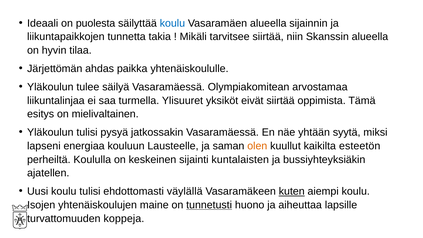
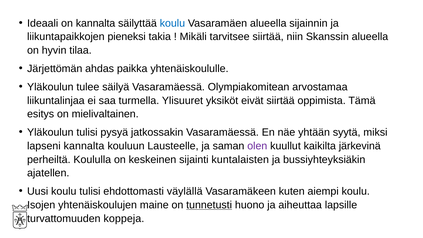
on puolesta: puolesta -> kannalta
tunnetta: tunnetta -> pieneksi
lapseni energiaa: energiaa -> kannalta
olen colour: orange -> purple
esteetön: esteetön -> järkevinä
kuten underline: present -> none
